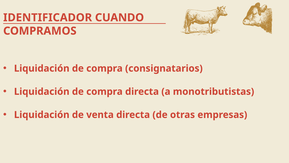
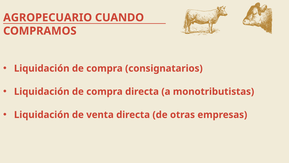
IDENTIFICADOR: IDENTIFICADOR -> AGROPECUARIO
